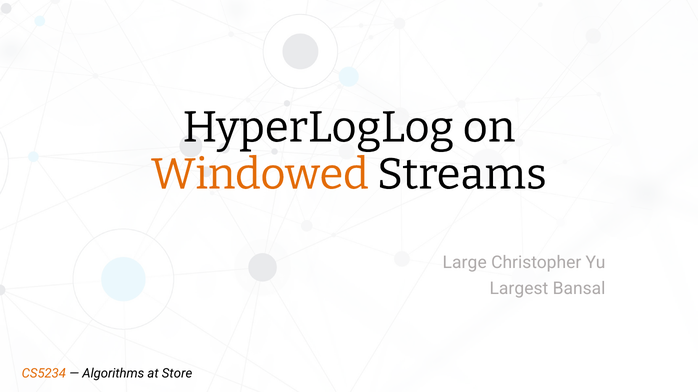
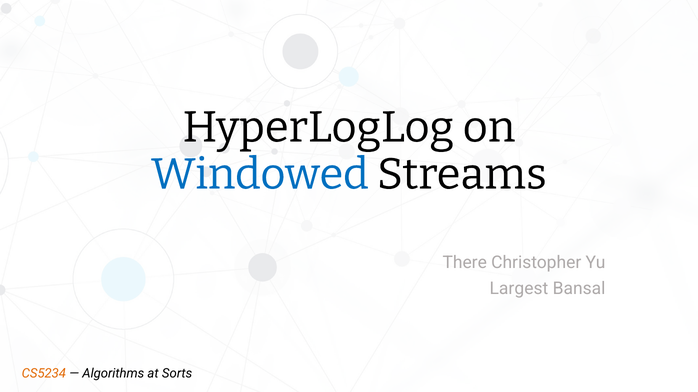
Windowed colour: orange -> blue
Large: Large -> There
Store: Store -> Sorts
